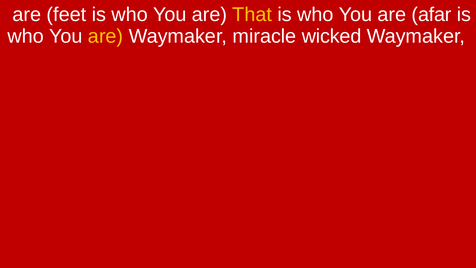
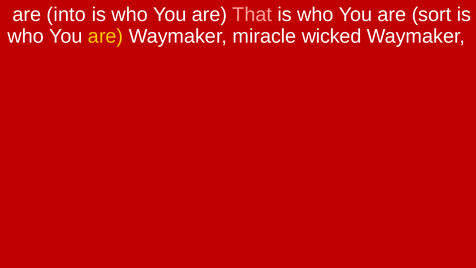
feet: feet -> into
That colour: yellow -> pink
afar: afar -> sort
